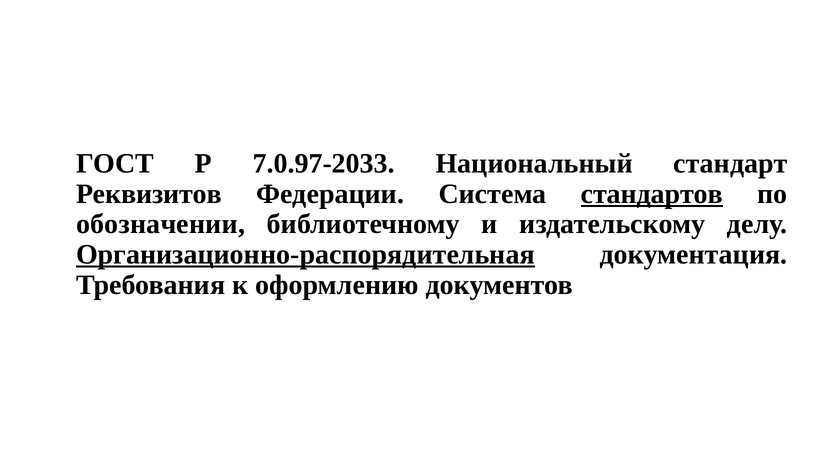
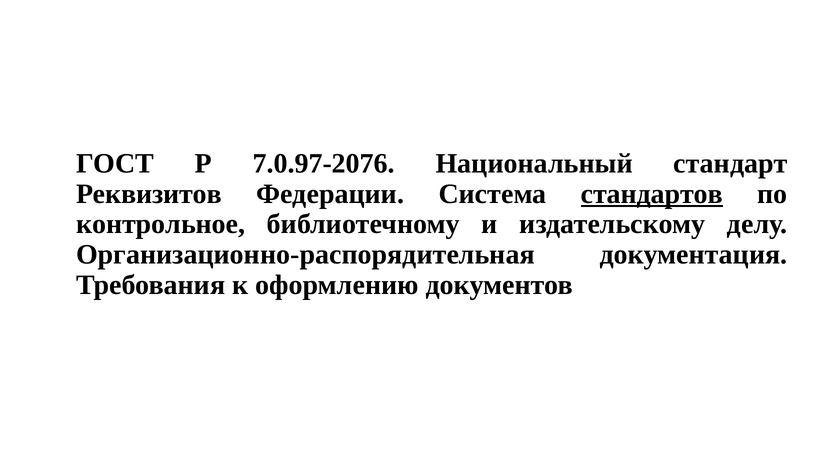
7.0.97-2033: 7.0.97-2033 -> 7.0.97-2076
обозначении: обозначении -> контрольное
Организационно-распорядительная underline: present -> none
